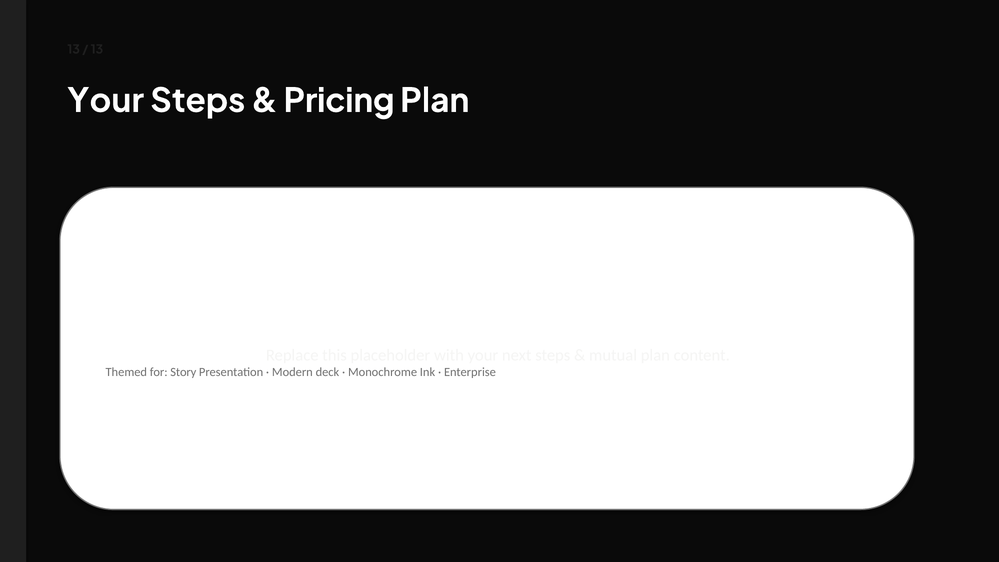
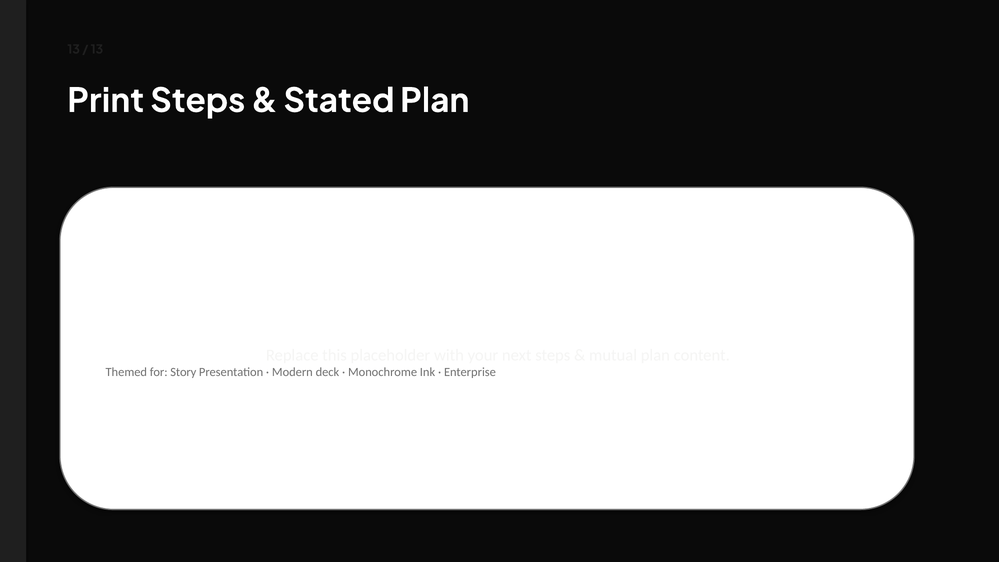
Your at (106, 101): Your -> Print
Pricing: Pricing -> Stated
